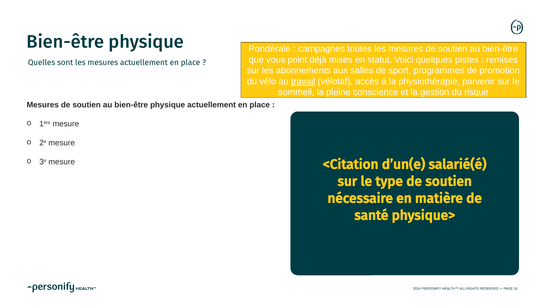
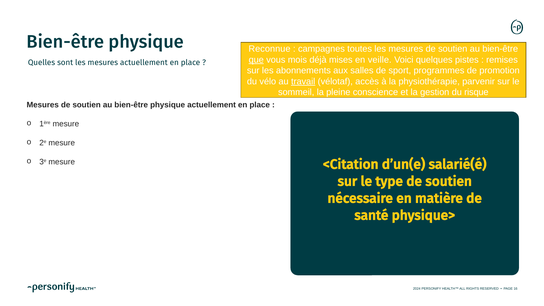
Pondérale: Pondérale -> Reconnue
que underline: none -> present
point: point -> mois
statut: statut -> veille
